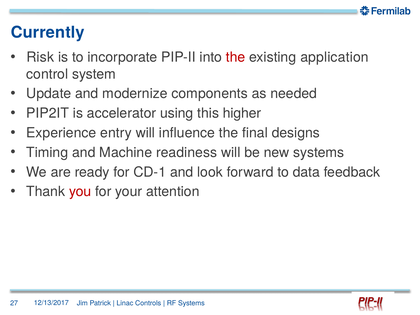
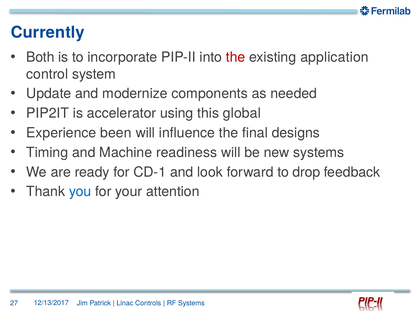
Risk: Risk -> Both
higher: higher -> global
entry: entry -> been
data: data -> drop
you colour: red -> blue
